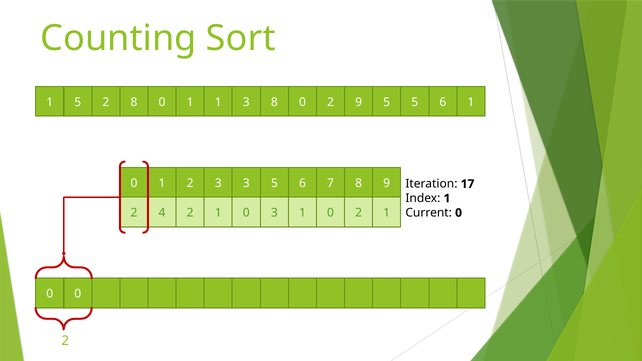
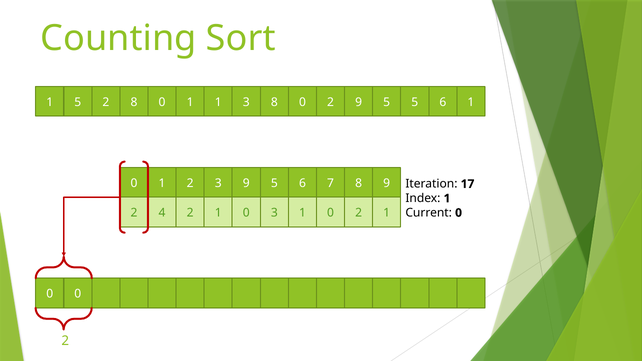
3 3: 3 -> 9
